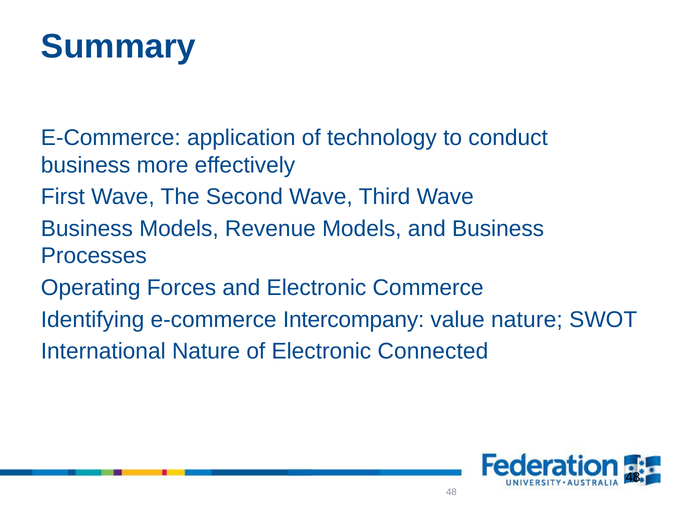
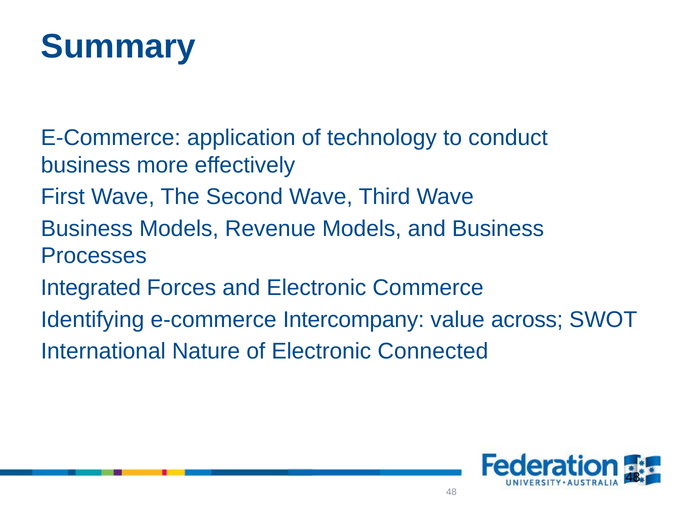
Operating: Operating -> Integrated
value nature: nature -> across
